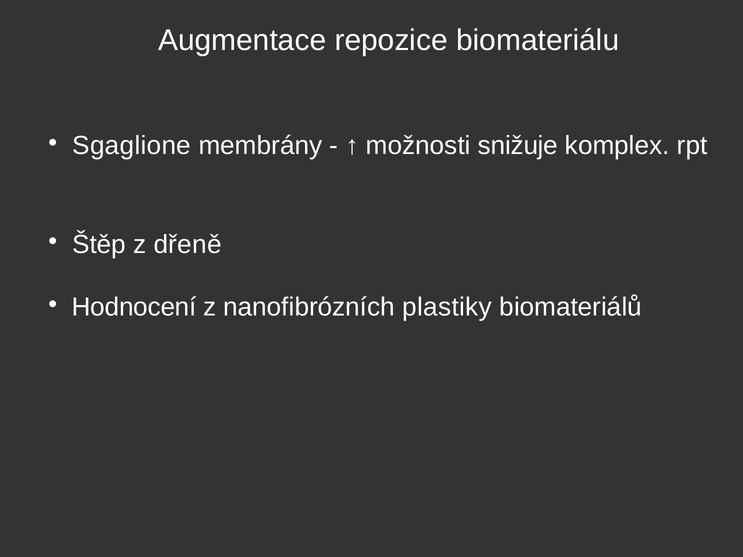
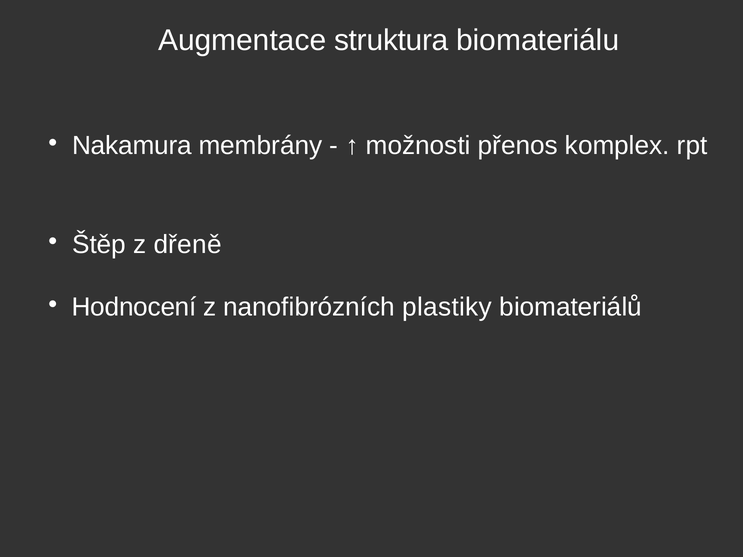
repozice: repozice -> struktura
Sgaglione: Sgaglione -> Nakamura
snižuje: snižuje -> přenos
